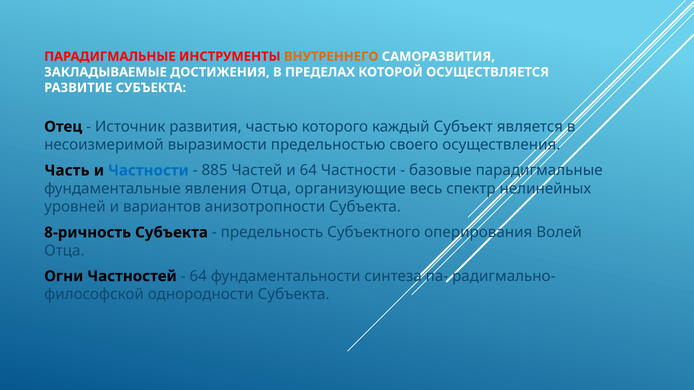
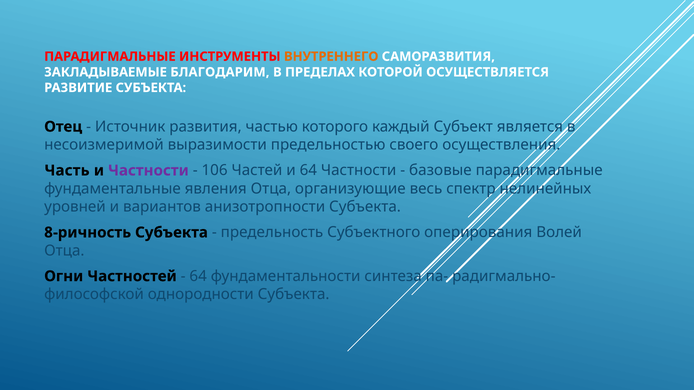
ДОСТИЖЕНИЯ: ДОСТИЖЕНИЯ -> БЛАГОДАРИМ
Частности at (148, 171) colour: blue -> purple
885: 885 -> 106
